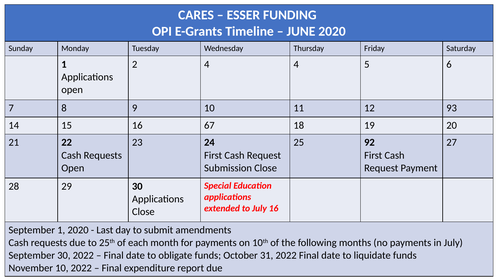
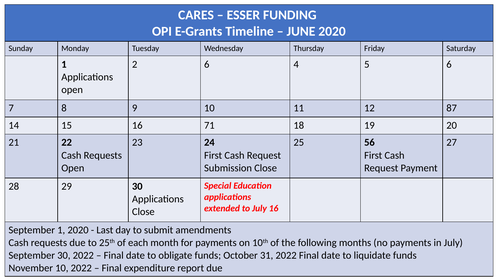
2 4: 4 -> 6
93: 93 -> 87
67: 67 -> 71
92: 92 -> 56
